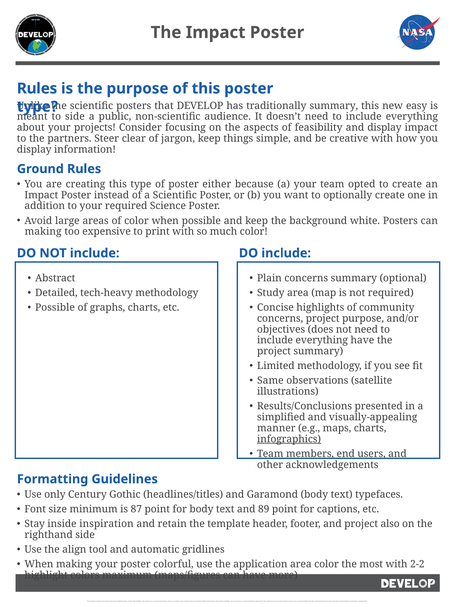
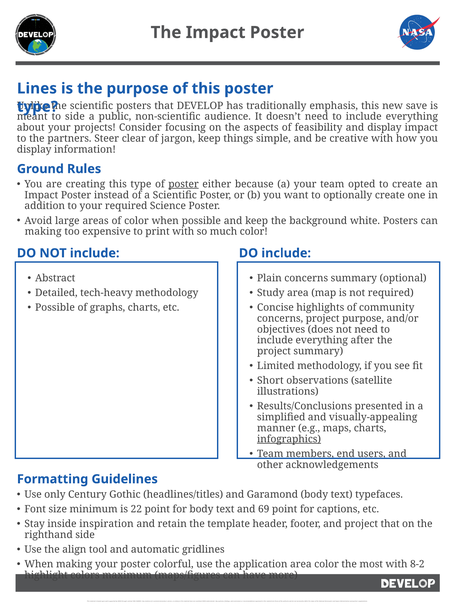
Rules at (37, 88): Rules -> Lines
traditionally summary: summary -> emphasis
easy: easy -> save
poster at (184, 184) underline: none -> present
everything have: have -> after
Same: Same -> Short
87: 87 -> 22
89: 89 -> 69
project also: also -> that
2-2: 2-2 -> 8-2
